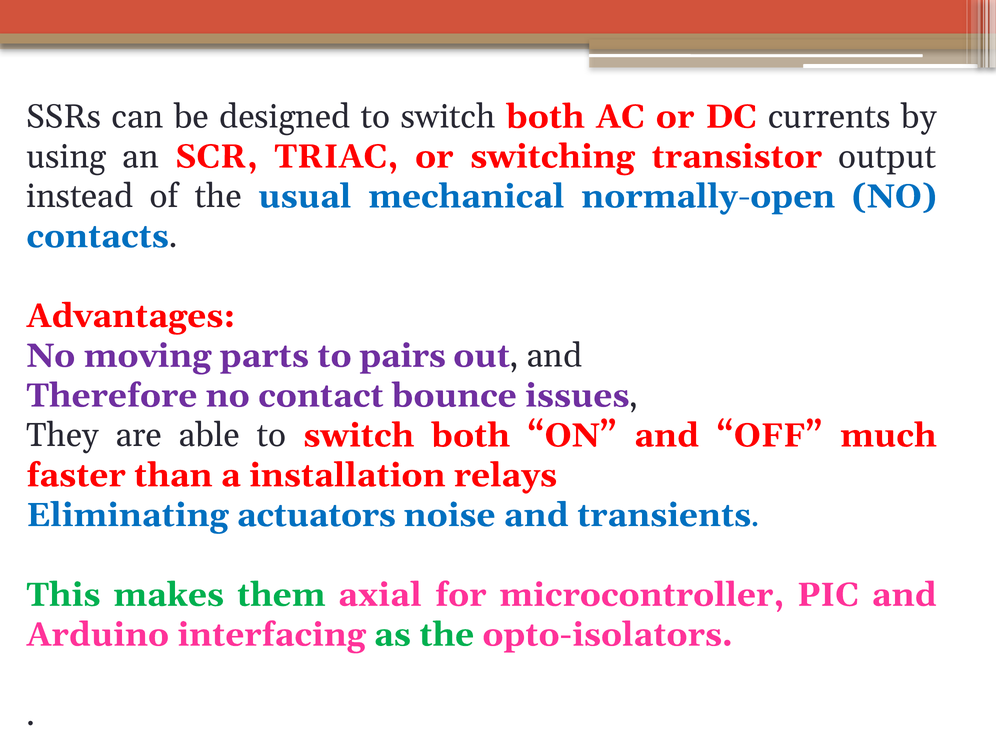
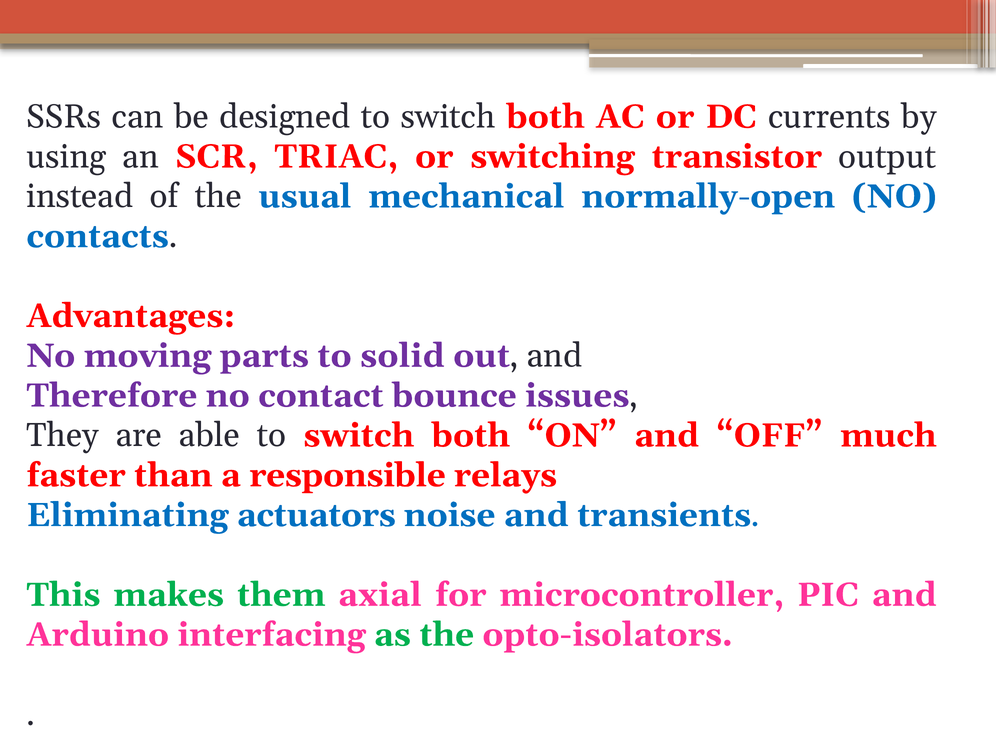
pairs: pairs -> solid
installation: installation -> responsible
